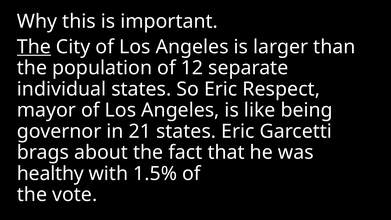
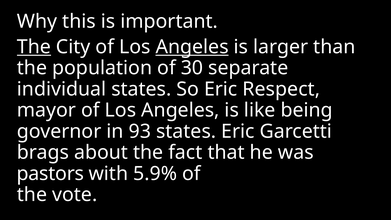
Angeles at (192, 47) underline: none -> present
12: 12 -> 30
21: 21 -> 93
healthy: healthy -> pastors
1.5%: 1.5% -> 5.9%
